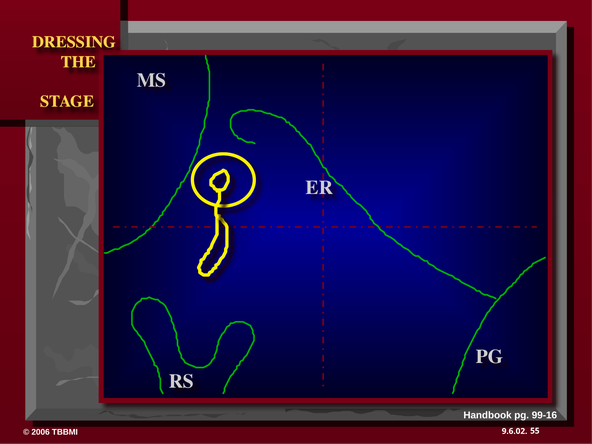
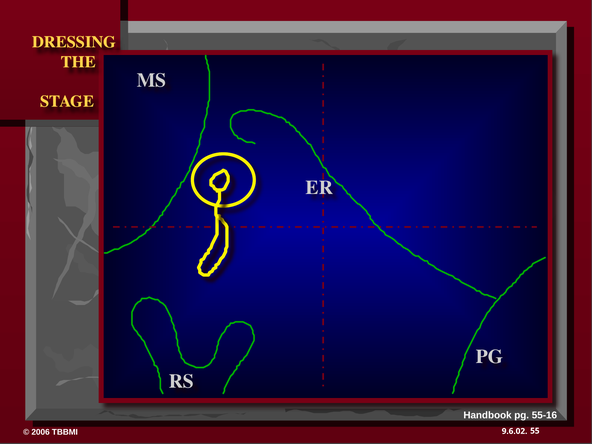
99-16: 99-16 -> 55-16
